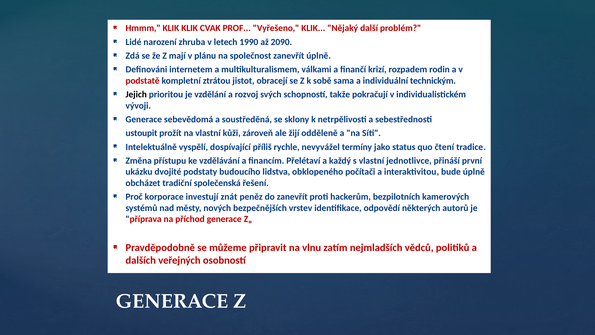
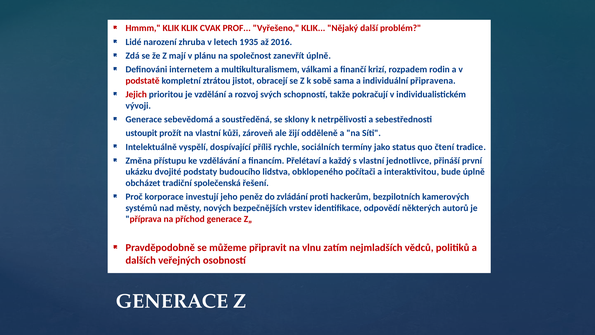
1990: 1990 -> 1935
2090: 2090 -> 2016
technickým: technickým -> připravena
Jejich colour: black -> red
nevyvážel: nevyvážel -> sociálních
znát: znát -> jeho
do zanevřít: zanevřít -> zvládání
